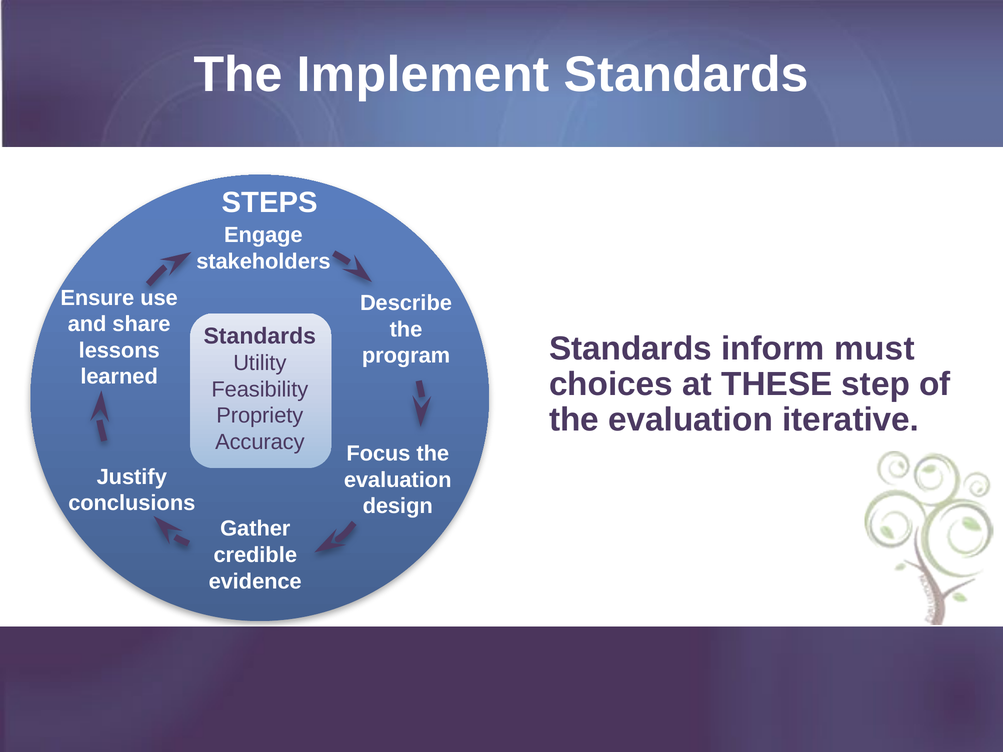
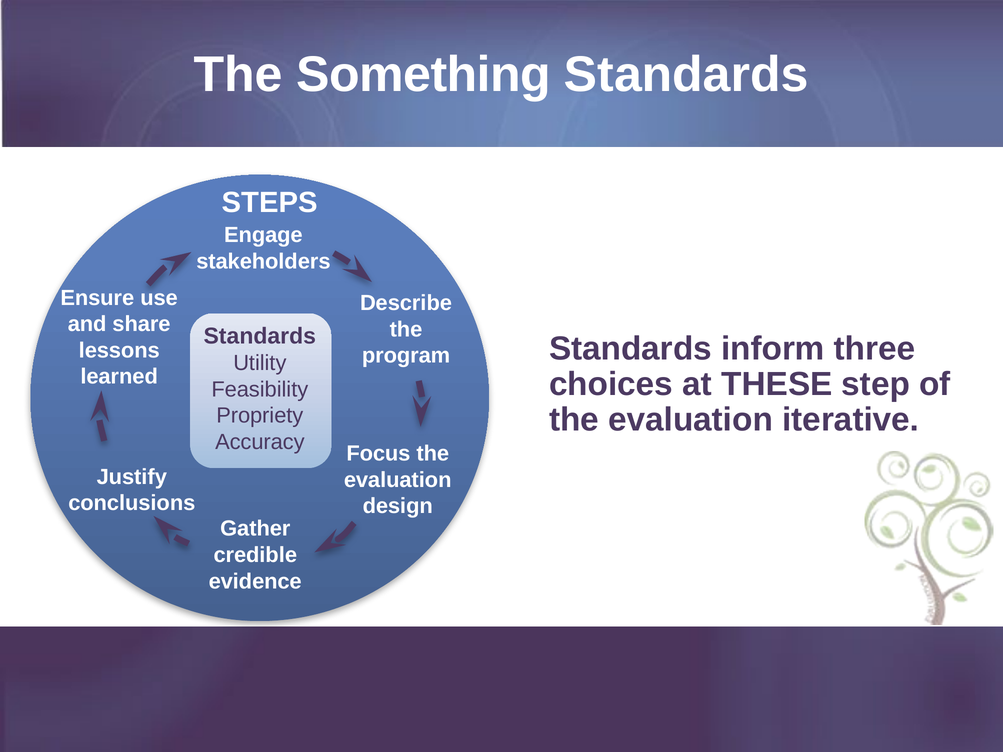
Implement: Implement -> Something
must: must -> three
